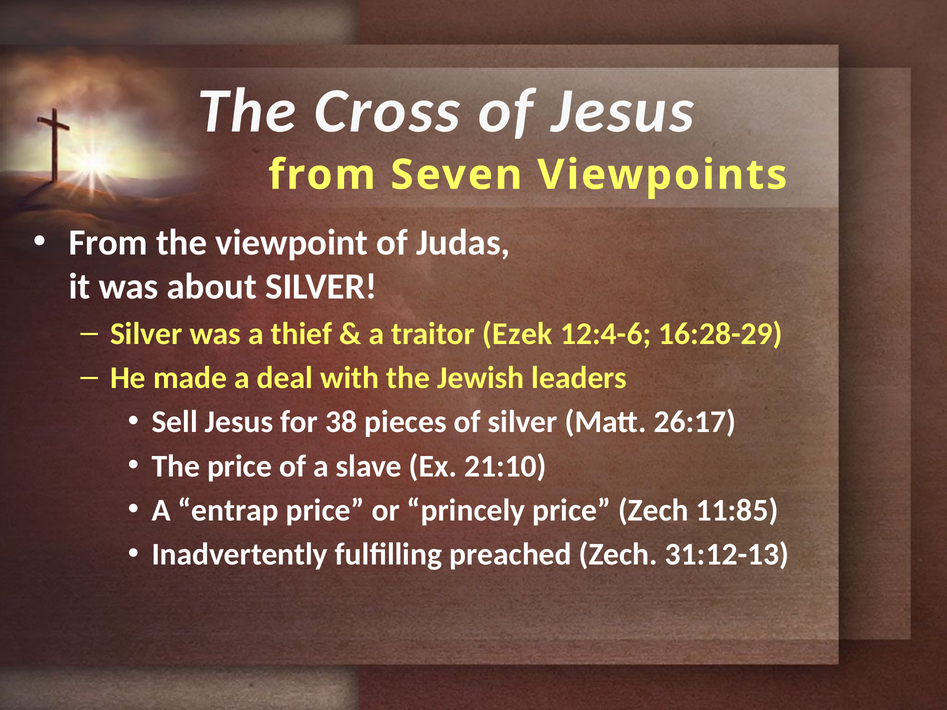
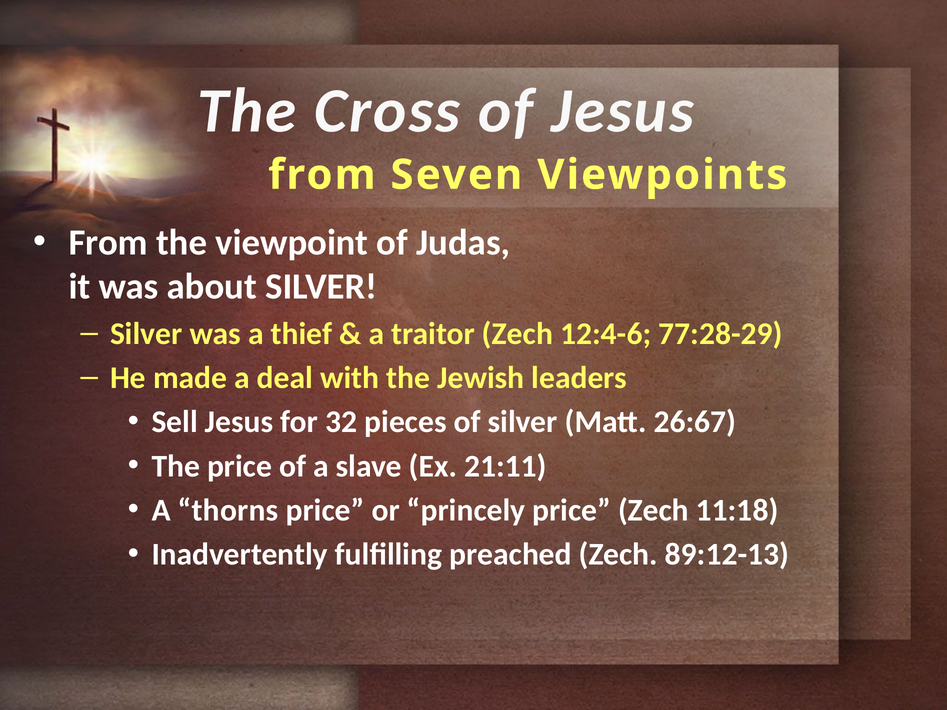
traitor Ezek: Ezek -> Zech
16:28-29: 16:28-29 -> 77:28-29
38: 38 -> 32
26:17: 26:17 -> 26:67
21:10: 21:10 -> 21:11
entrap: entrap -> thorns
11:85: 11:85 -> 11:18
31:12-13: 31:12-13 -> 89:12-13
